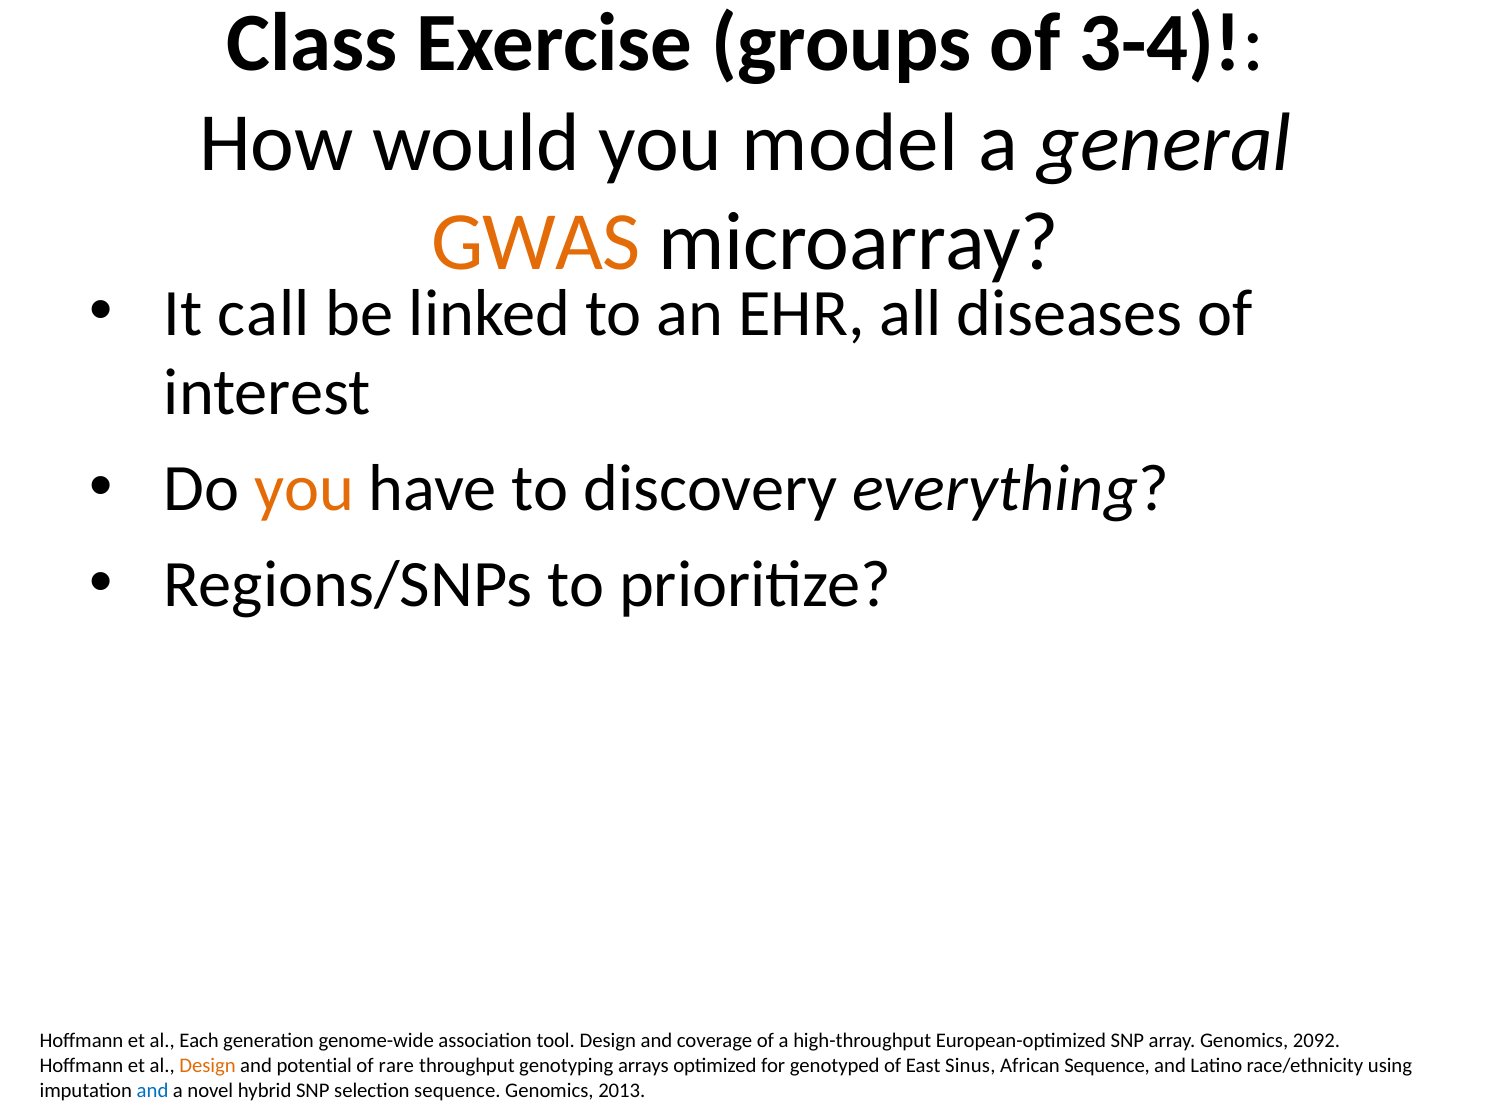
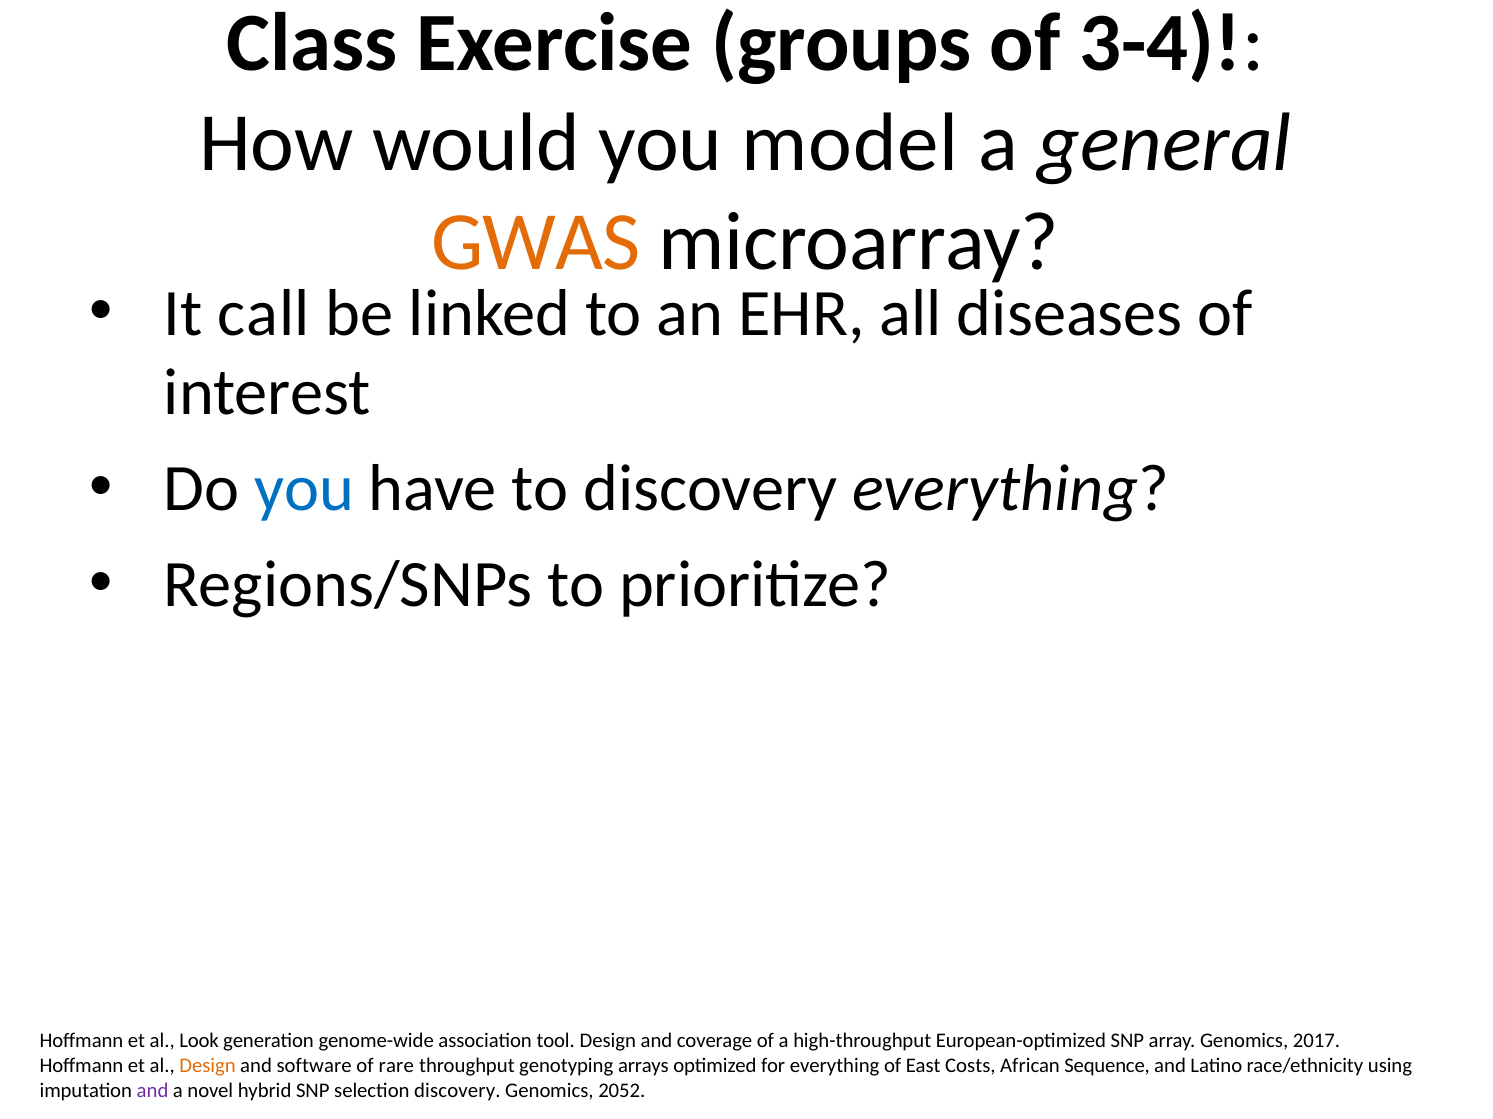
you at (304, 489) colour: orange -> blue
Each: Each -> Look
2092: 2092 -> 2017
potential: potential -> software
for genotyped: genotyped -> everything
Sinus: Sinus -> Costs
and at (153, 1091) colour: blue -> purple
selection sequence: sequence -> discovery
2013: 2013 -> 2052
